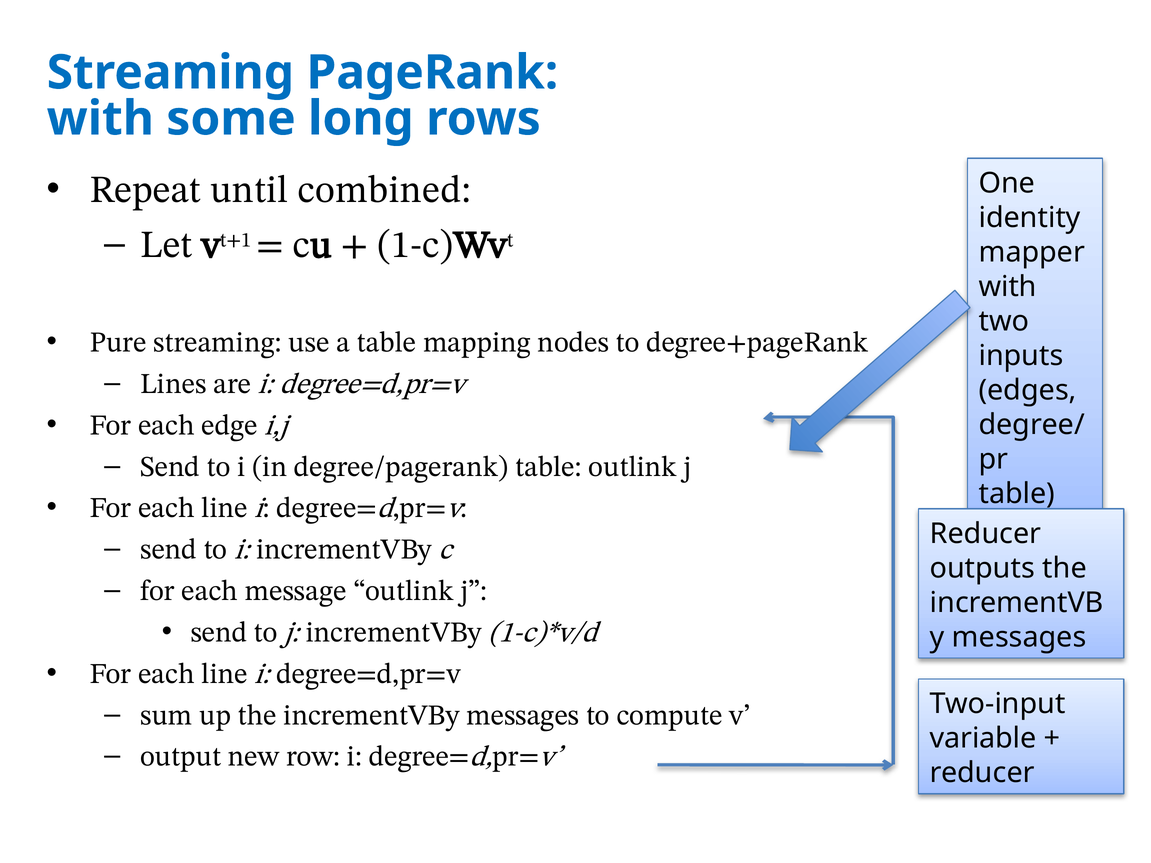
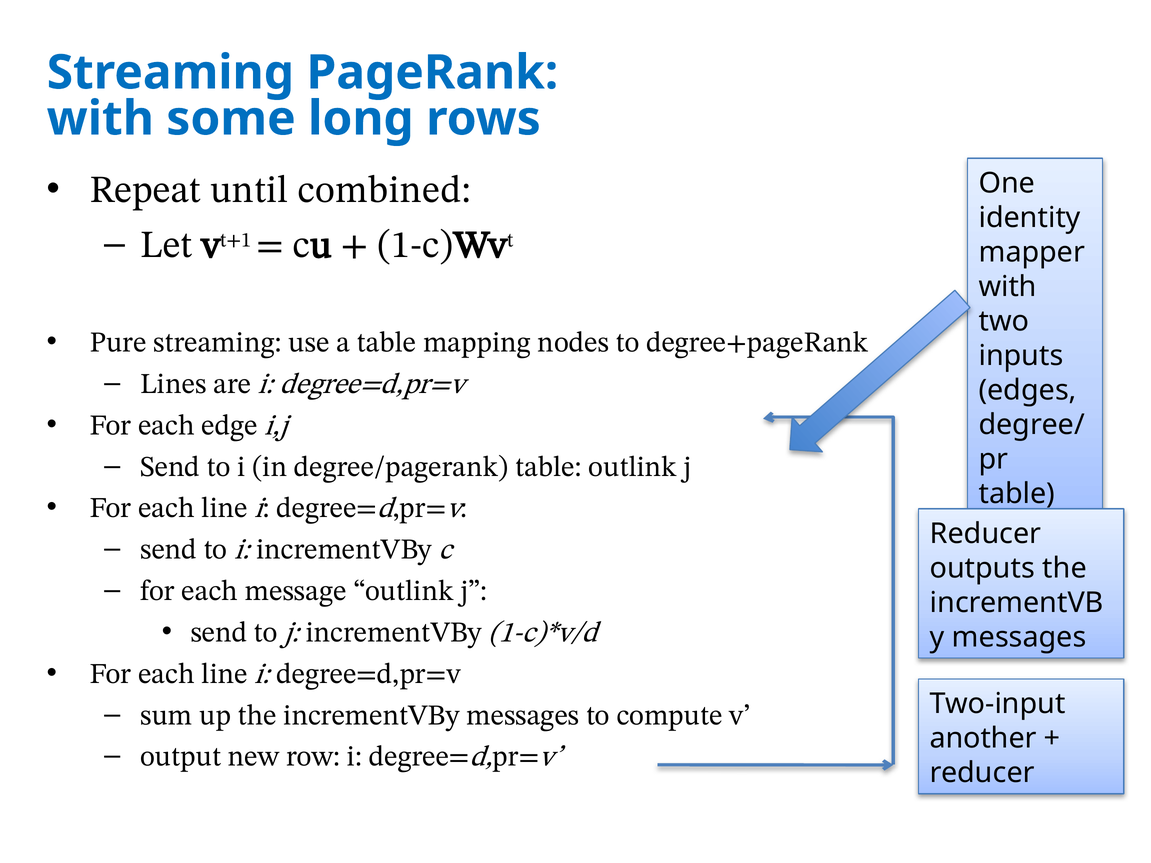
variable: variable -> another
